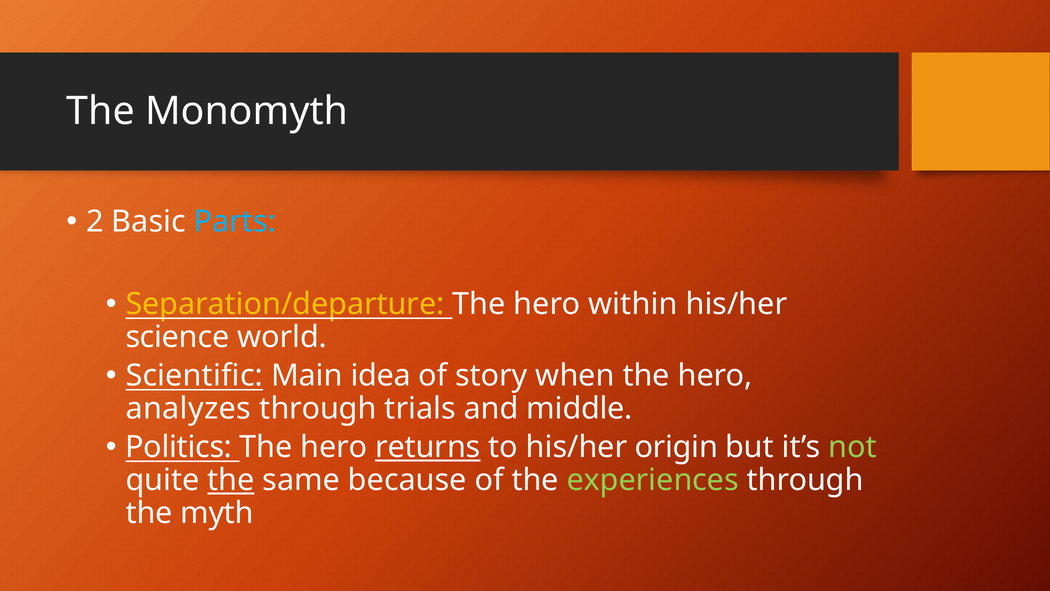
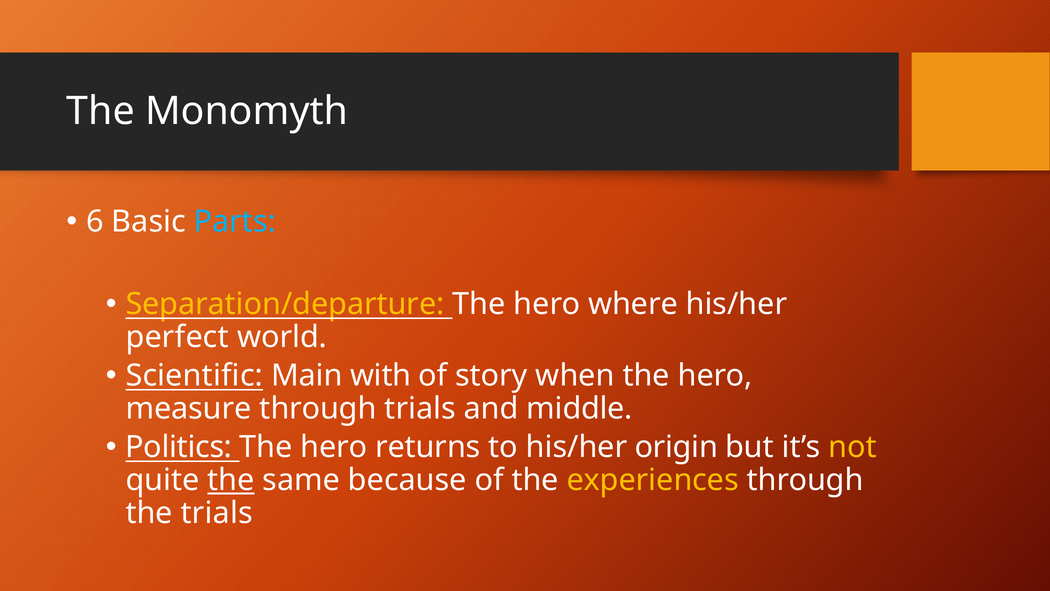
2: 2 -> 6
within: within -> where
science: science -> perfect
idea: idea -> with
analyzes: analyzes -> measure
returns underline: present -> none
not colour: light green -> yellow
experiences colour: light green -> yellow
the myth: myth -> trials
